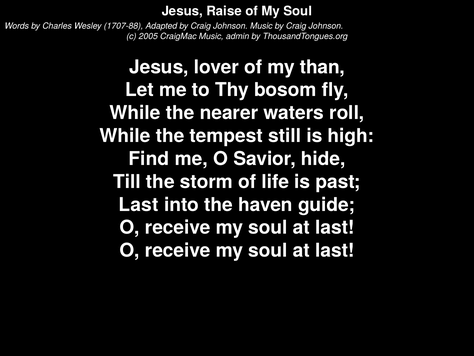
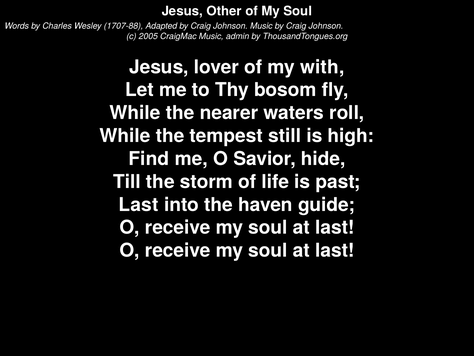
Raise: Raise -> Other
than: than -> with
